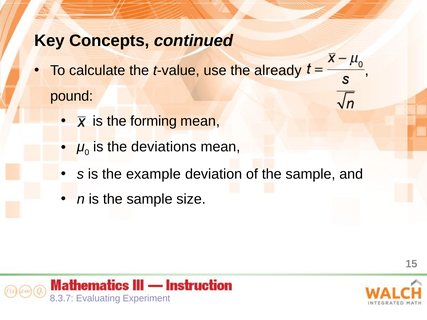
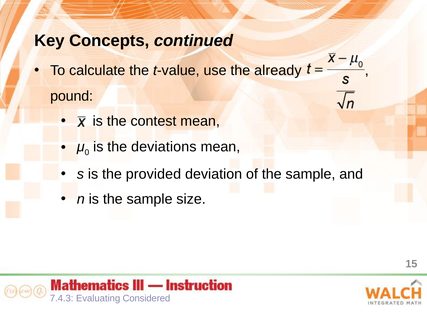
forming: forming -> contest
example: example -> provided
8.3.7: 8.3.7 -> 7.4.3
Experiment: Experiment -> Considered
